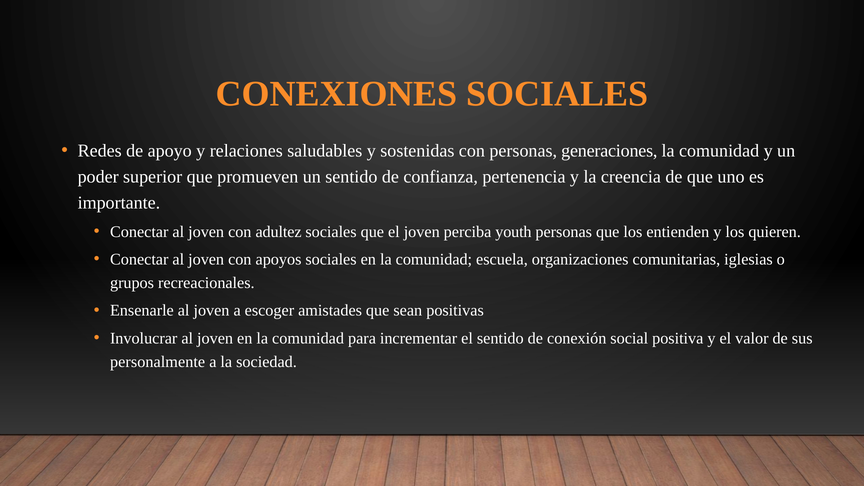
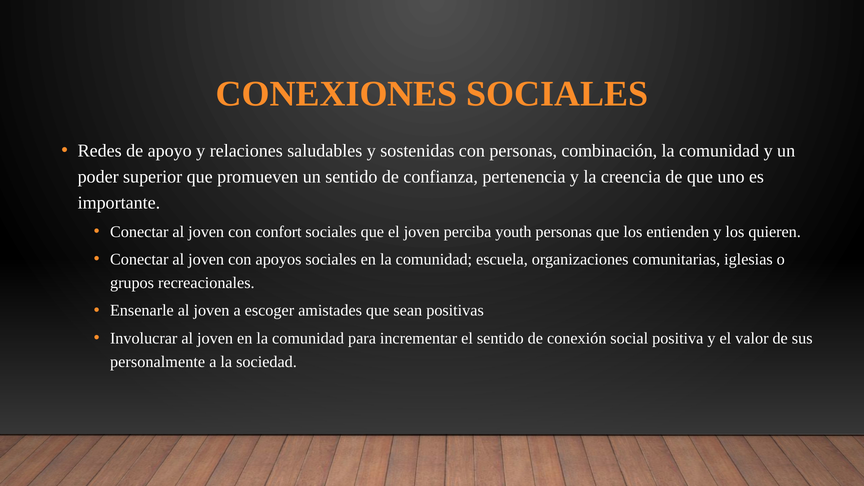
generaciones: generaciones -> combinación
adultez: adultez -> confort
